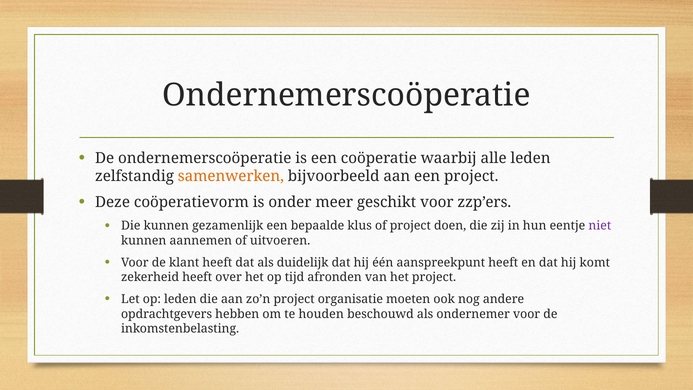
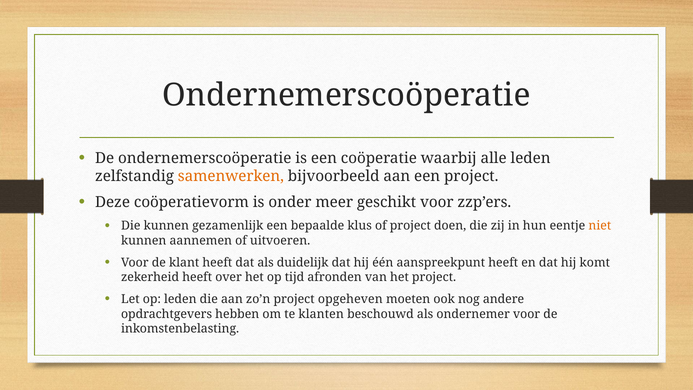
niet colour: purple -> orange
organisatie: organisatie -> opgeheven
houden: houden -> klanten
